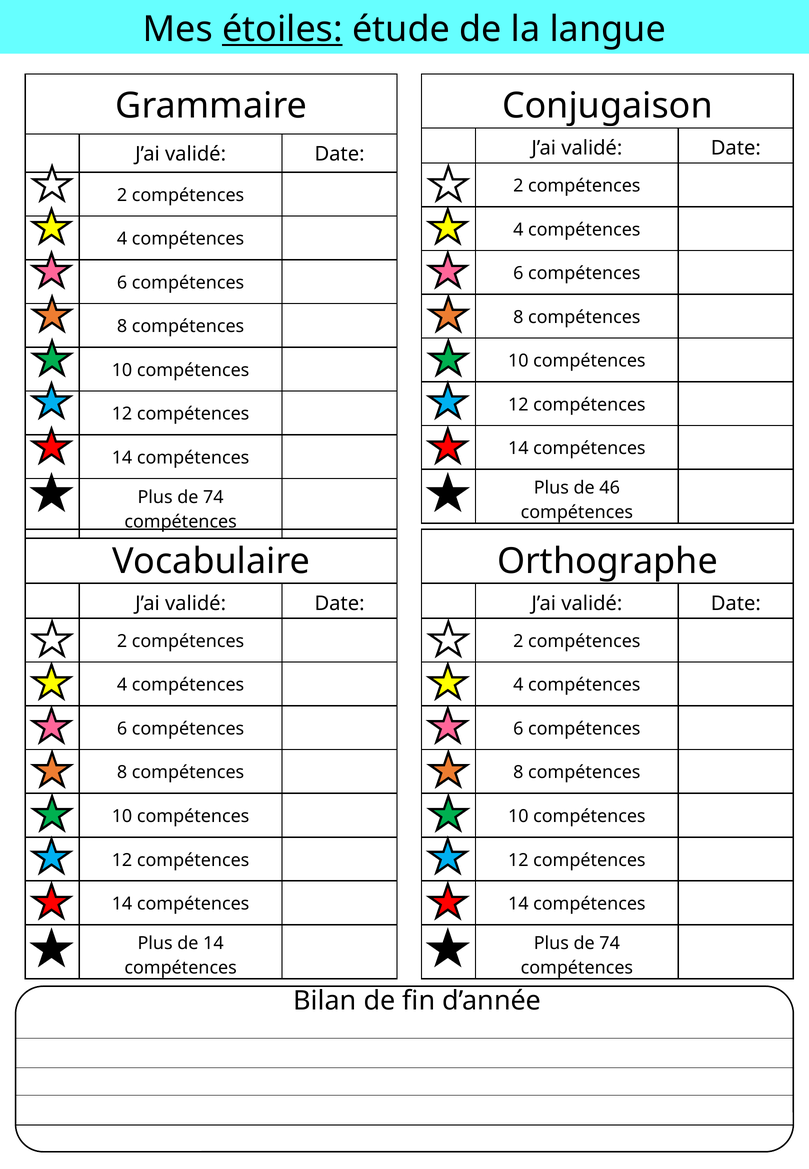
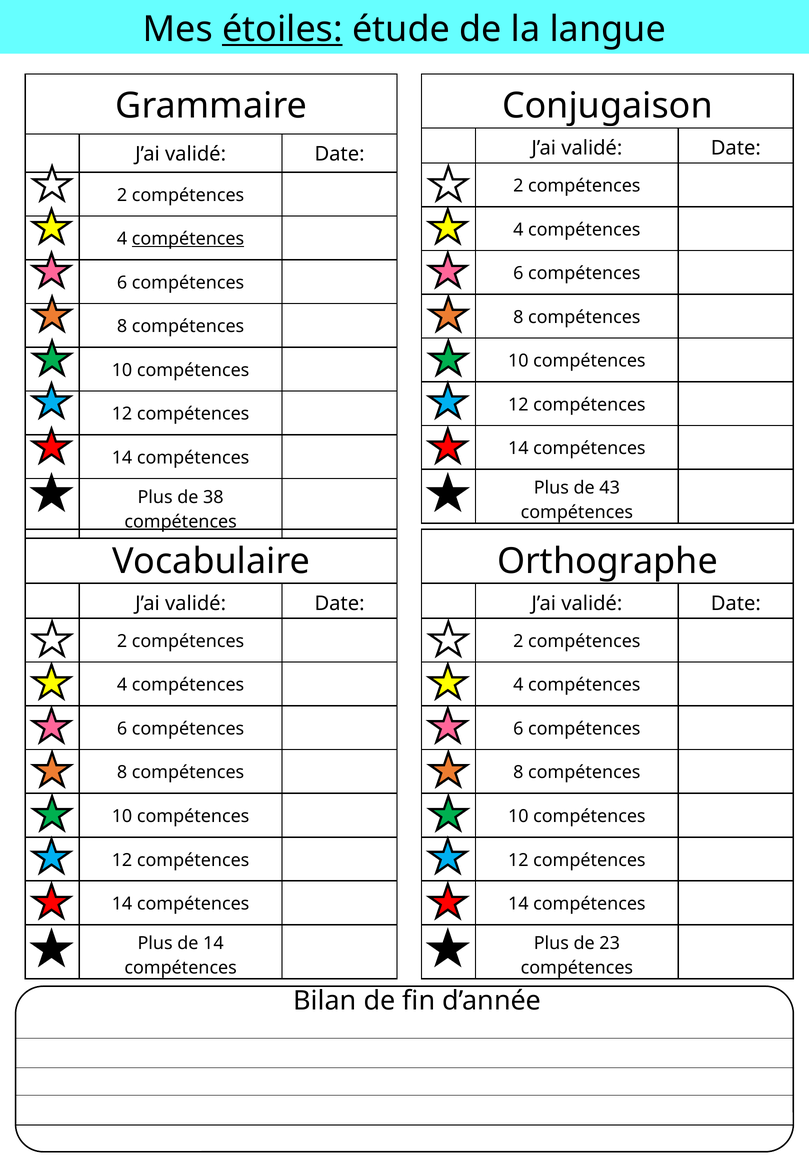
compétences at (188, 239) underline: none -> present
46: 46 -> 43
74 at (213, 497): 74 -> 38
74 at (610, 943): 74 -> 23
